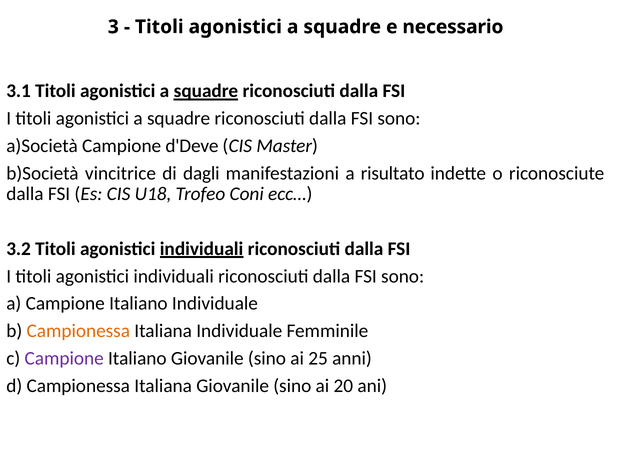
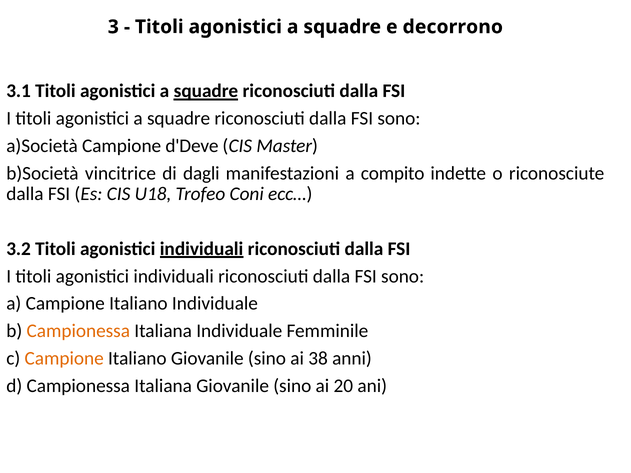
necessario: necessario -> decorrono
risultato: risultato -> compito
Campione at (64, 359) colour: purple -> orange
25: 25 -> 38
